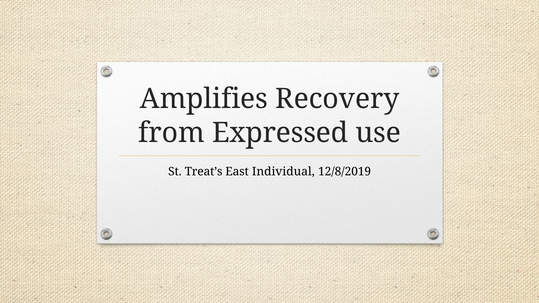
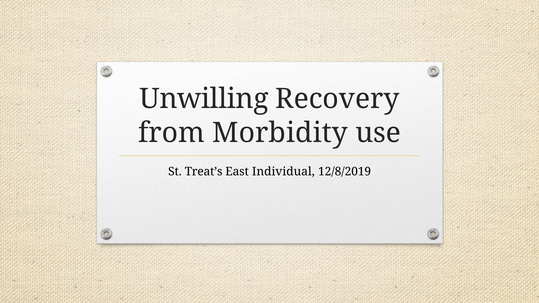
Amplifies: Amplifies -> Unwilling
Expressed: Expressed -> Morbidity
